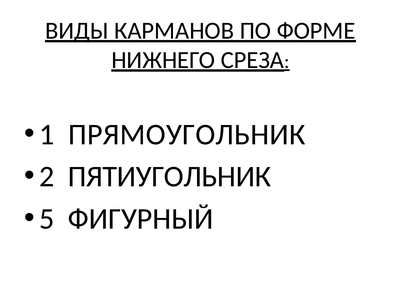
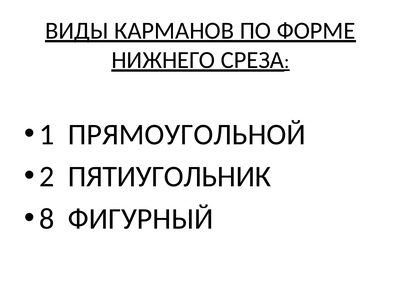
ПРЯМОУГОЛЬНИК: ПРЯМОУГОЛЬНИК -> ПРЯМОУГОЛЬНОЙ
5: 5 -> 8
